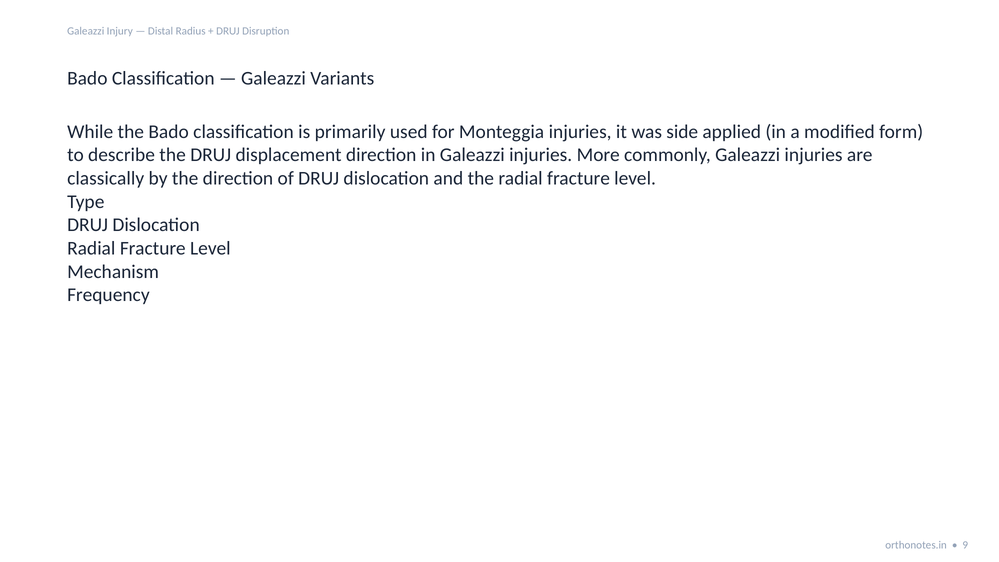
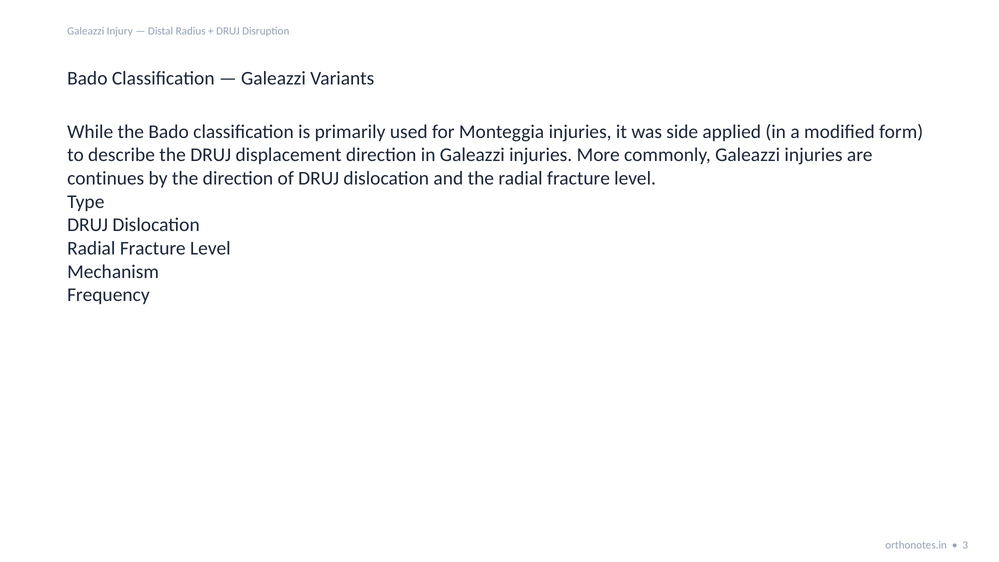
classically: classically -> continues
9: 9 -> 3
